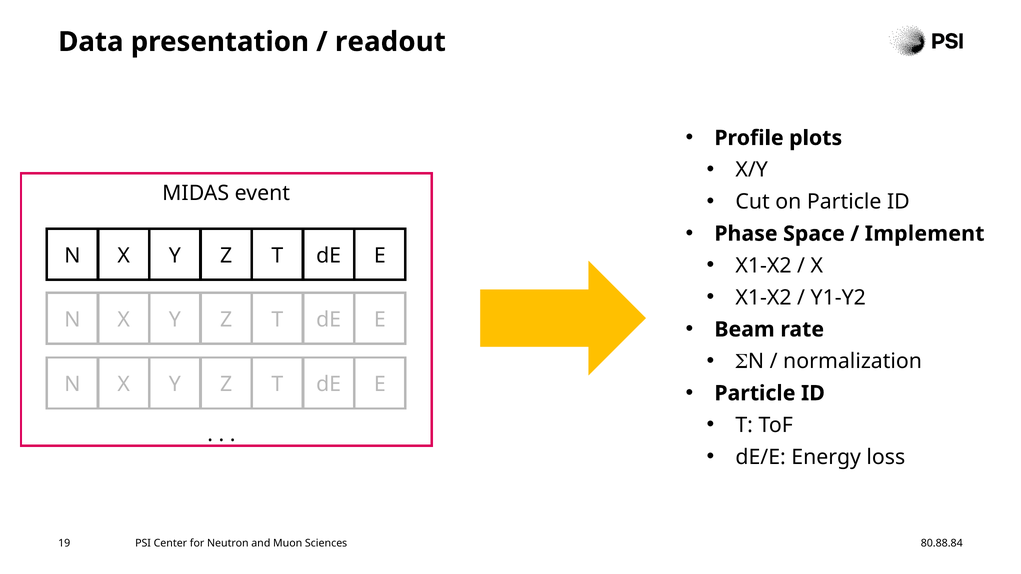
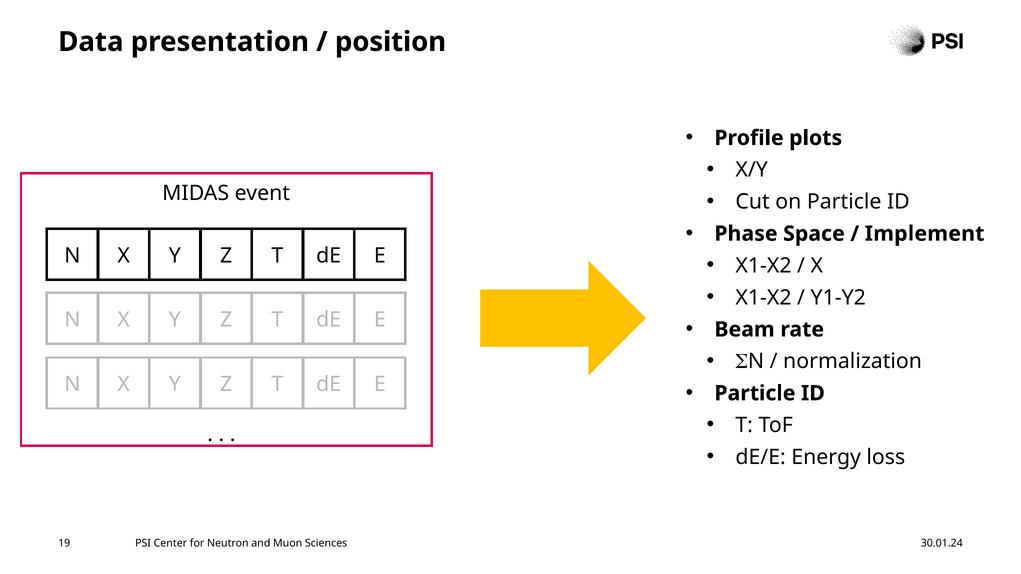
readout: readout -> position
80.88.84: 80.88.84 -> 30.01.24
